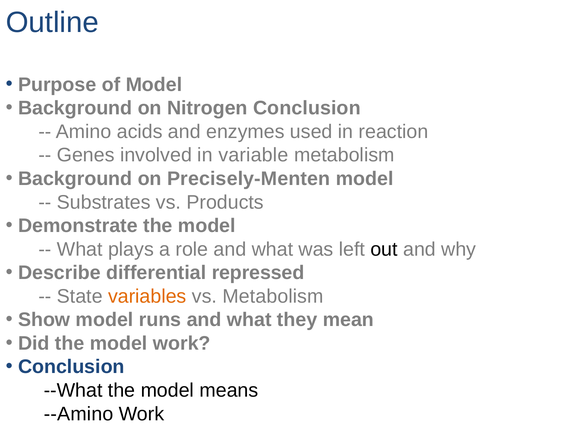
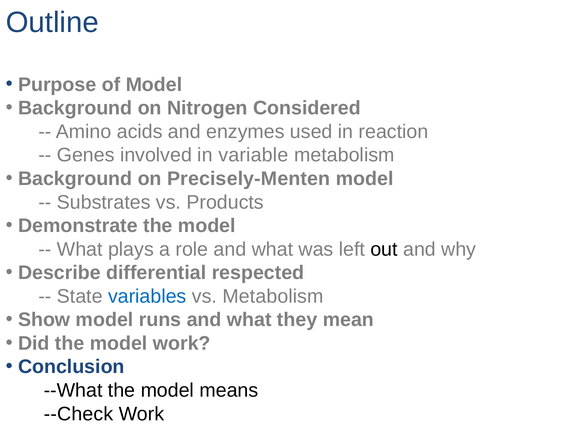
Nitrogen Conclusion: Conclusion -> Considered
repressed: repressed -> respected
variables colour: orange -> blue
--Amino: --Amino -> --Check
